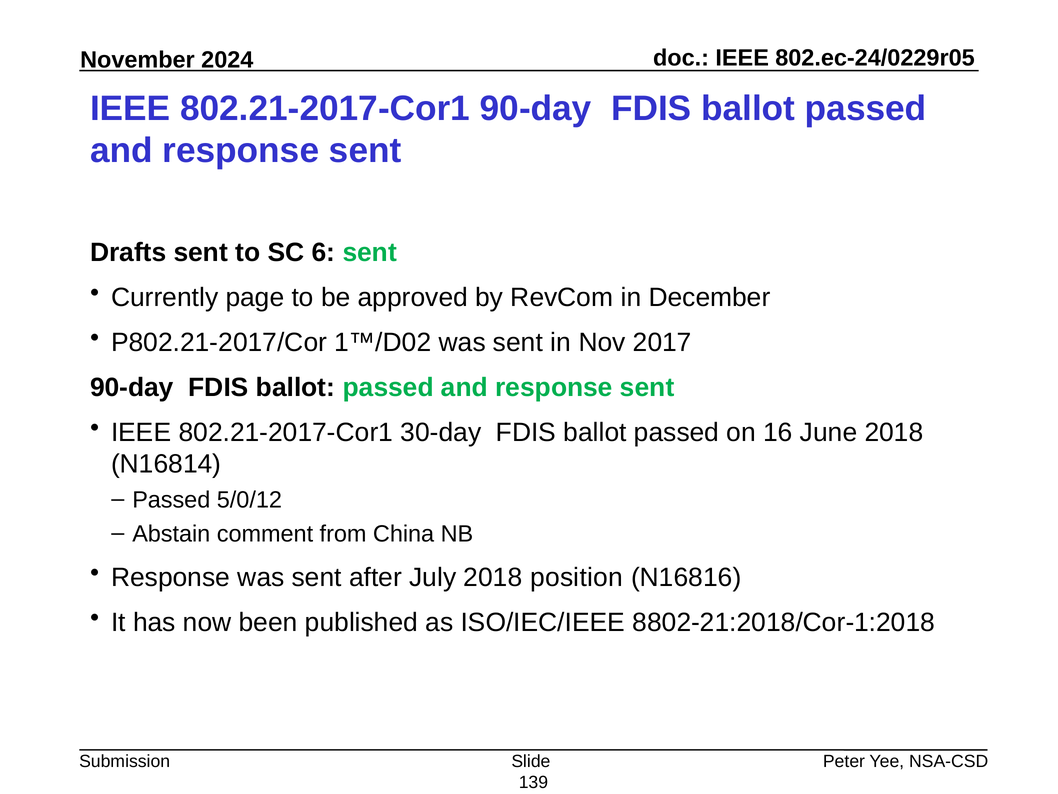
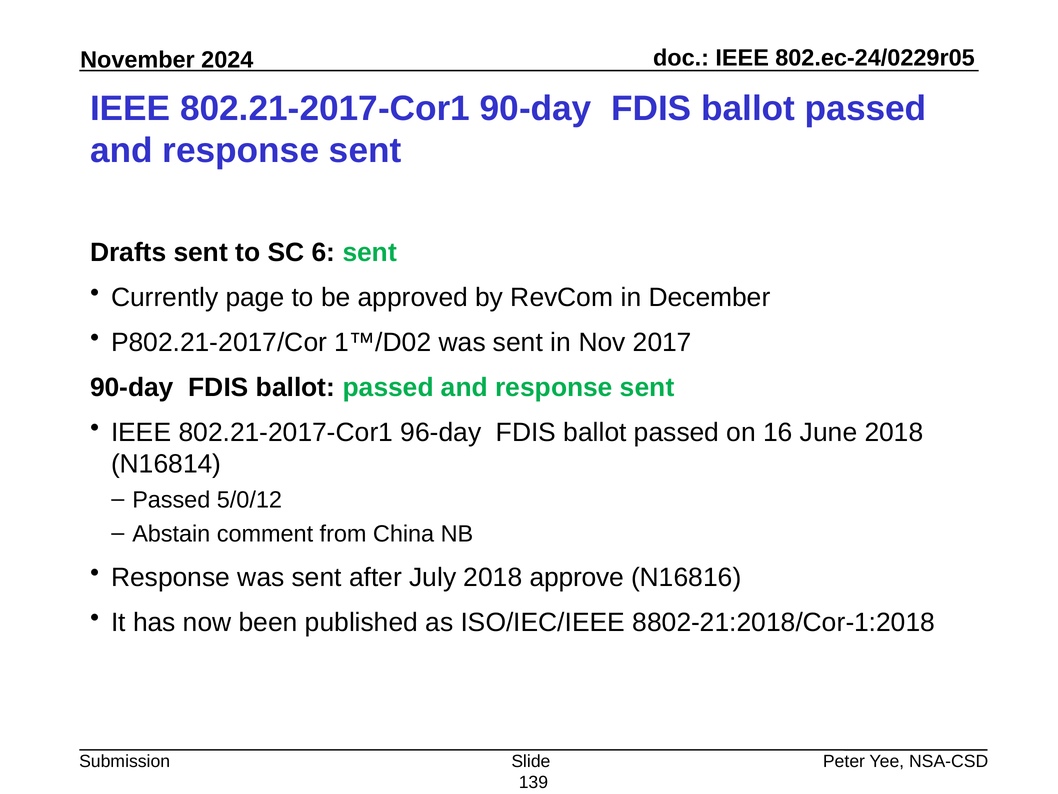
30-day: 30-day -> 96-day
position: position -> approve
